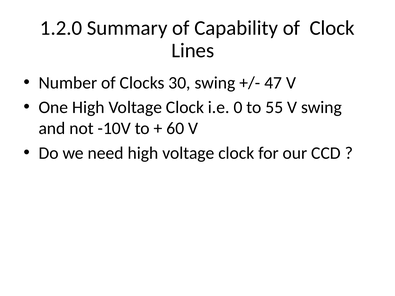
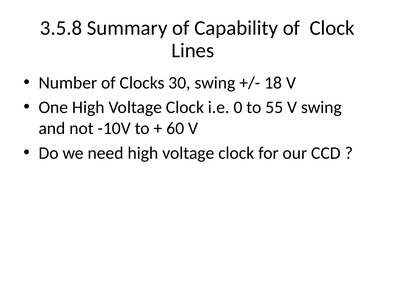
1.2.0: 1.2.0 -> 3.5.8
47: 47 -> 18
